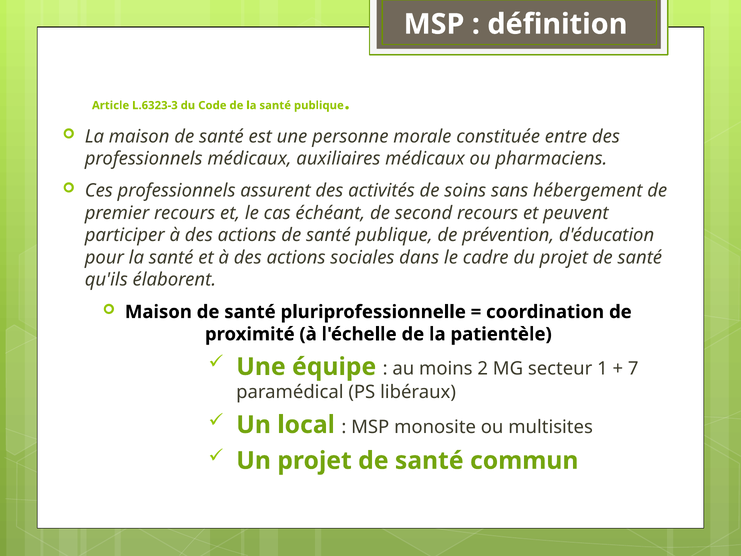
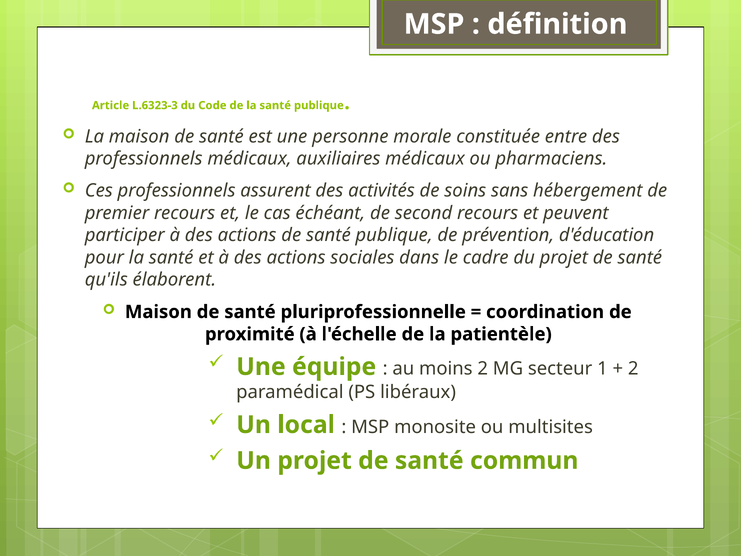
7 at (633, 369): 7 -> 2
